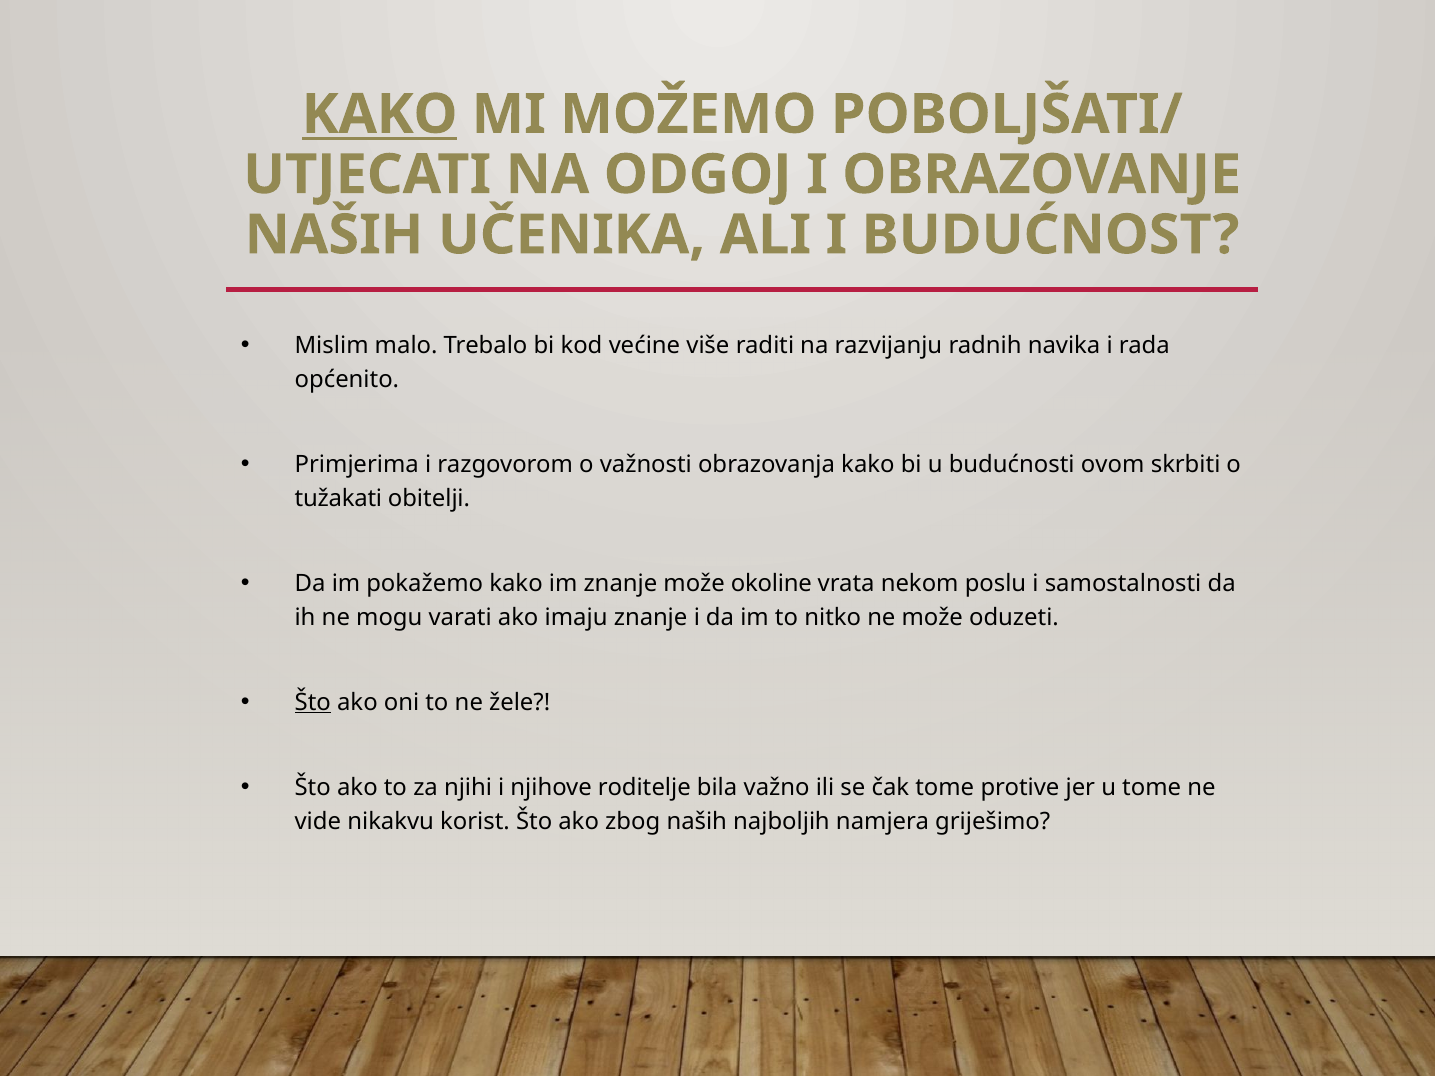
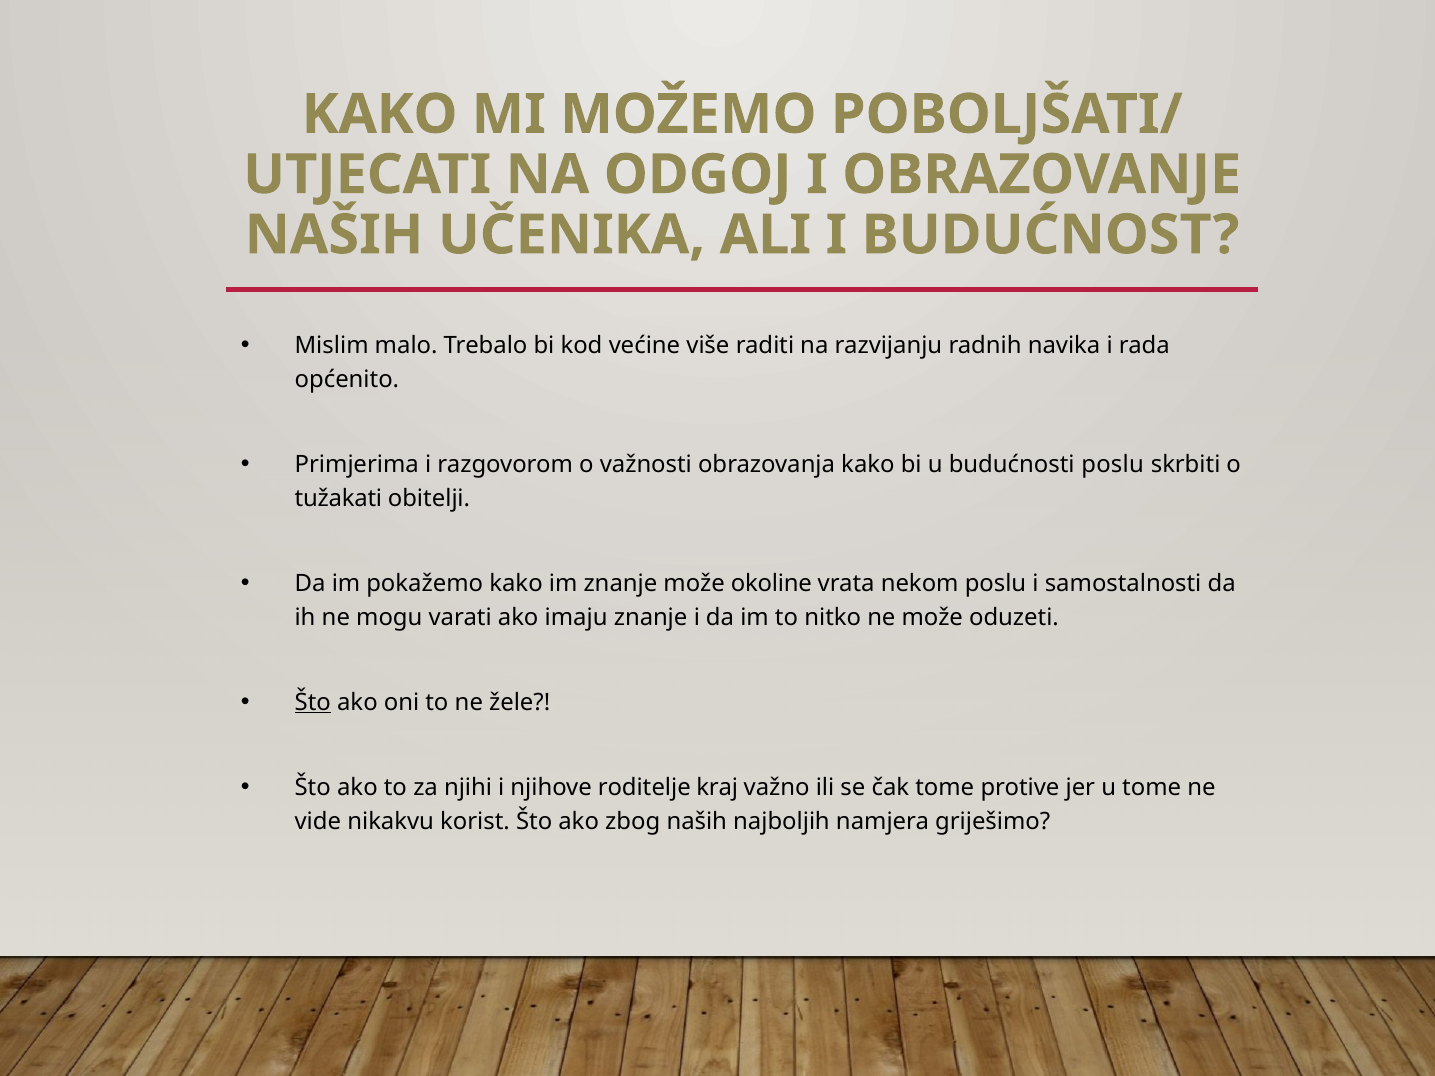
KAKO at (380, 114) underline: present -> none
budućnosti ovom: ovom -> poslu
bila: bila -> kraj
